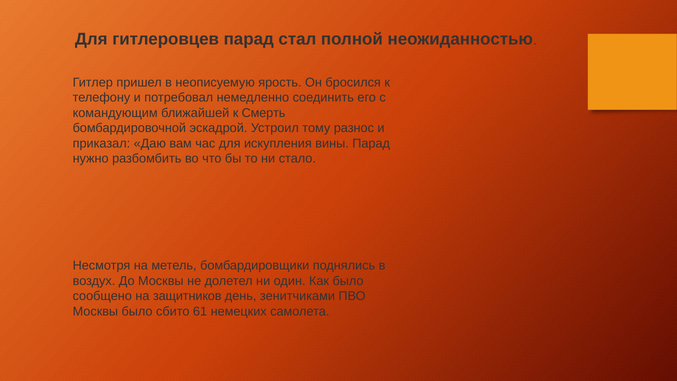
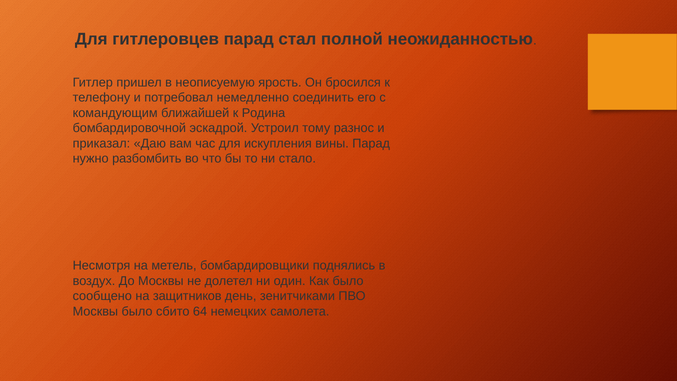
Смерть: Смерть -> Родина
61: 61 -> 64
